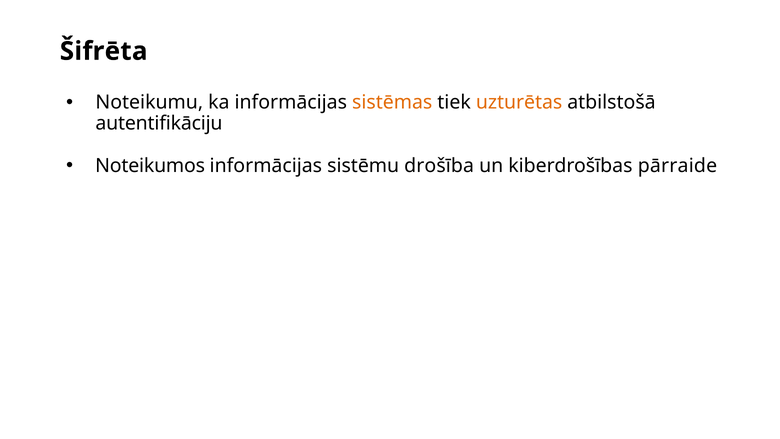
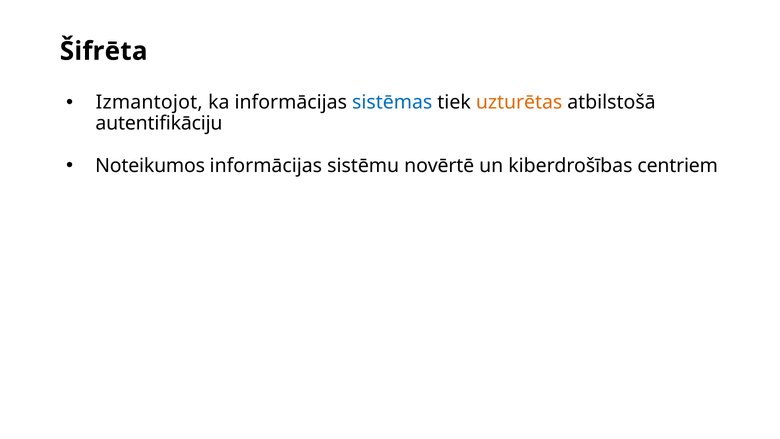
Noteikumu: Noteikumu -> Izmantojot
sistēmas colour: orange -> blue
drošība: drošība -> novērtē
pārraide: pārraide -> centriem
